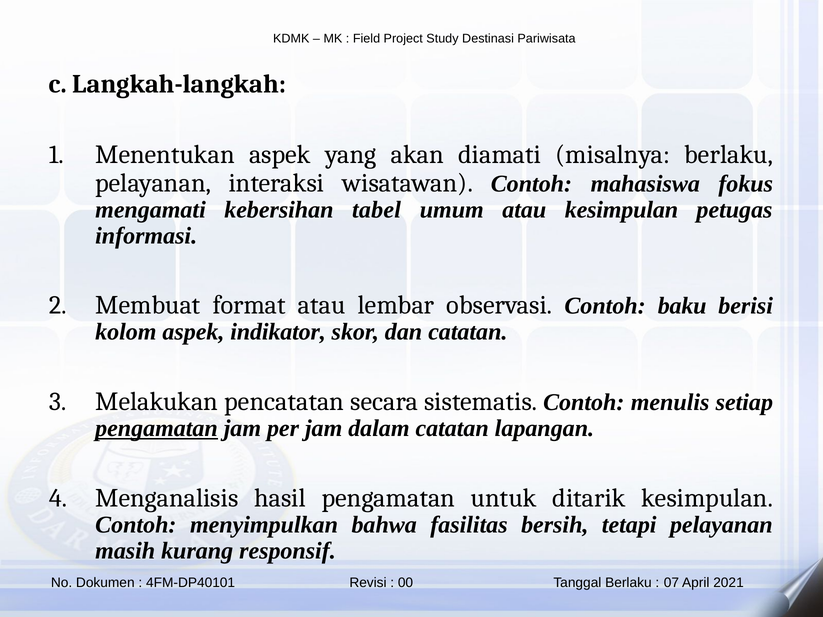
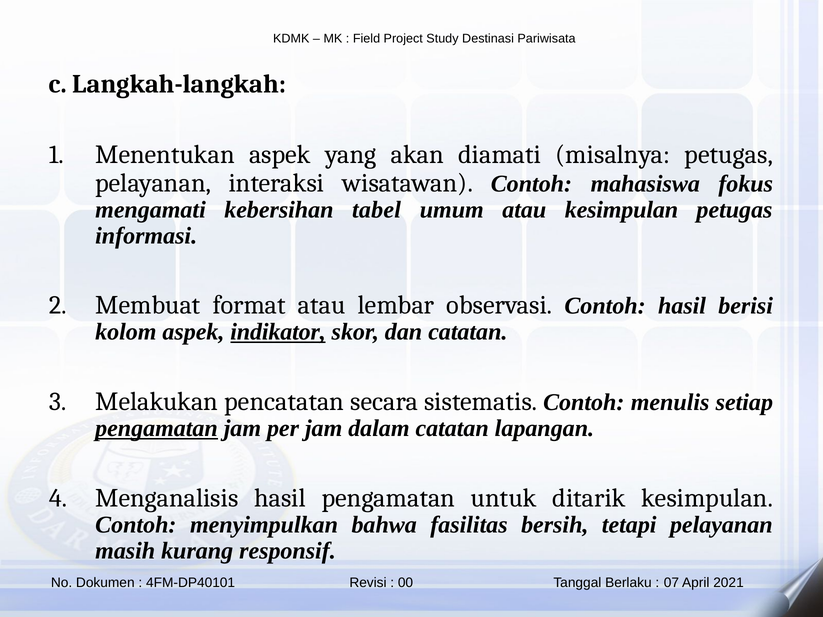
misalnya berlaku: berlaku -> petugas
Contoh baku: baku -> hasil
indikator underline: none -> present
